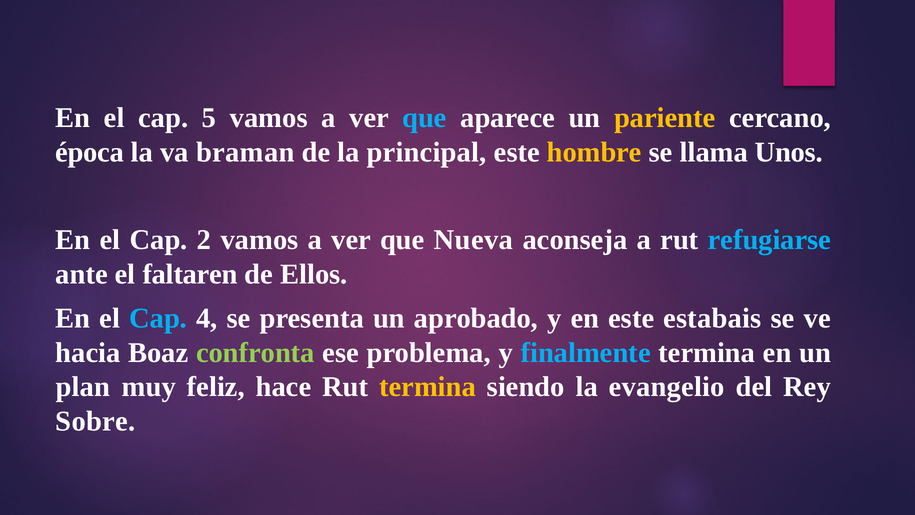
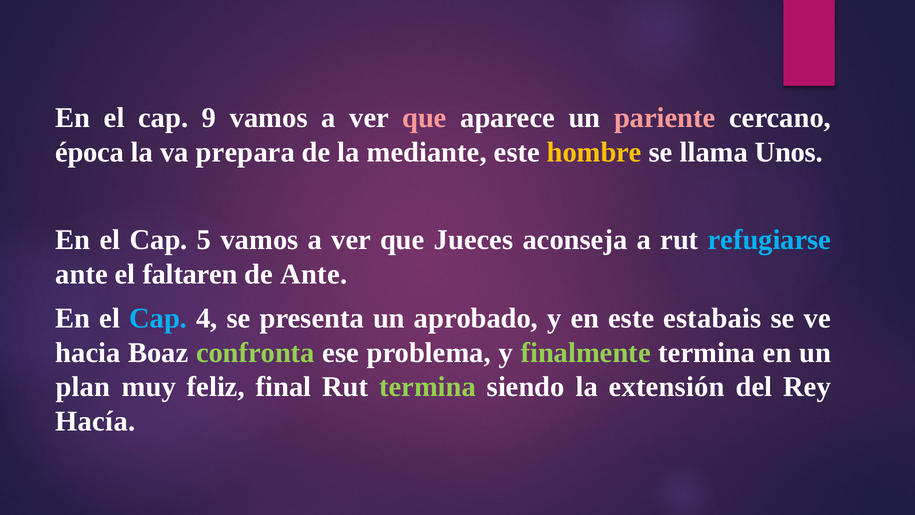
5: 5 -> 9
que at (424, 118) colour: light blue -> pink
pariente colour: yellow -> pink
braman: braman -> prepara
principal: principal -> mediante
2: 2 -> 5
Nueva: Nueva -> Jueces
de Ellos: Ellos -> Ante
finalmente colour: light blue -> light green
hace: hace -> final
termina at (428, 387) colour: yellow -> light green
evangelio: evangelio -> extensión
Sobre: Sobre -> Hacía
